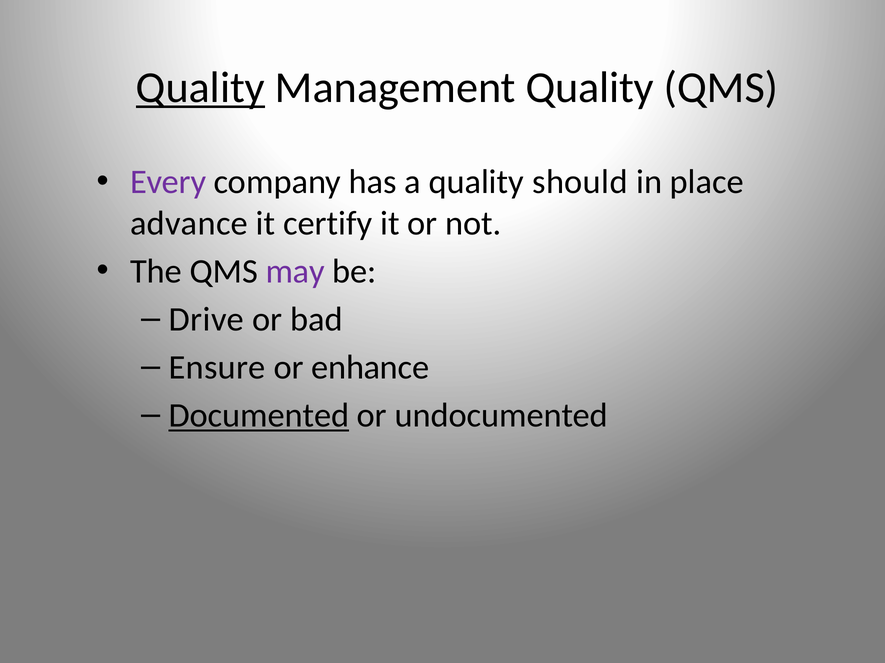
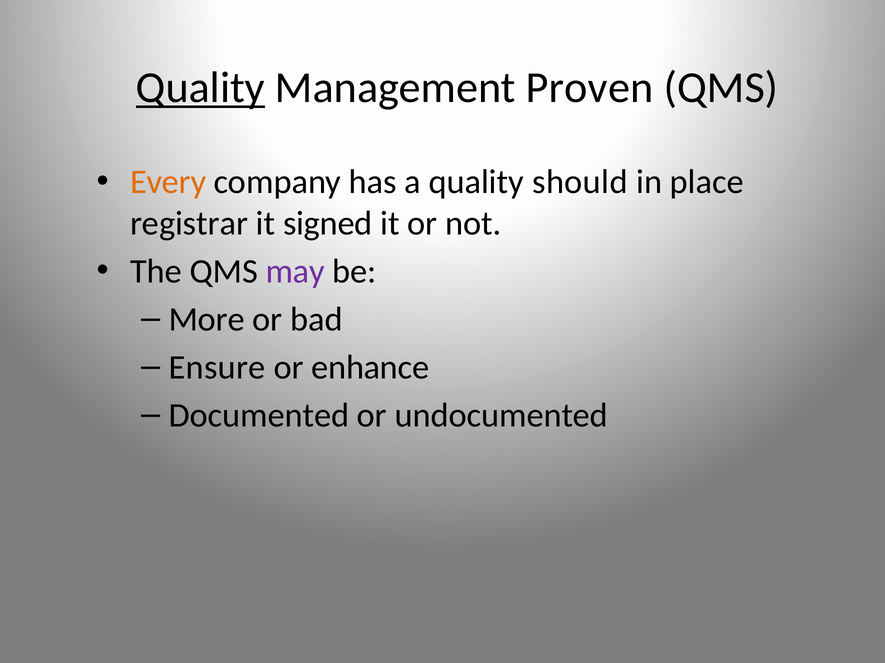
Management Quality: Quality -> Proven
Every colour: purple -> orange
advance: advance -> registrar
certify: certify -> signed
Drive: Drive -> More
Documented underline: present -> none
